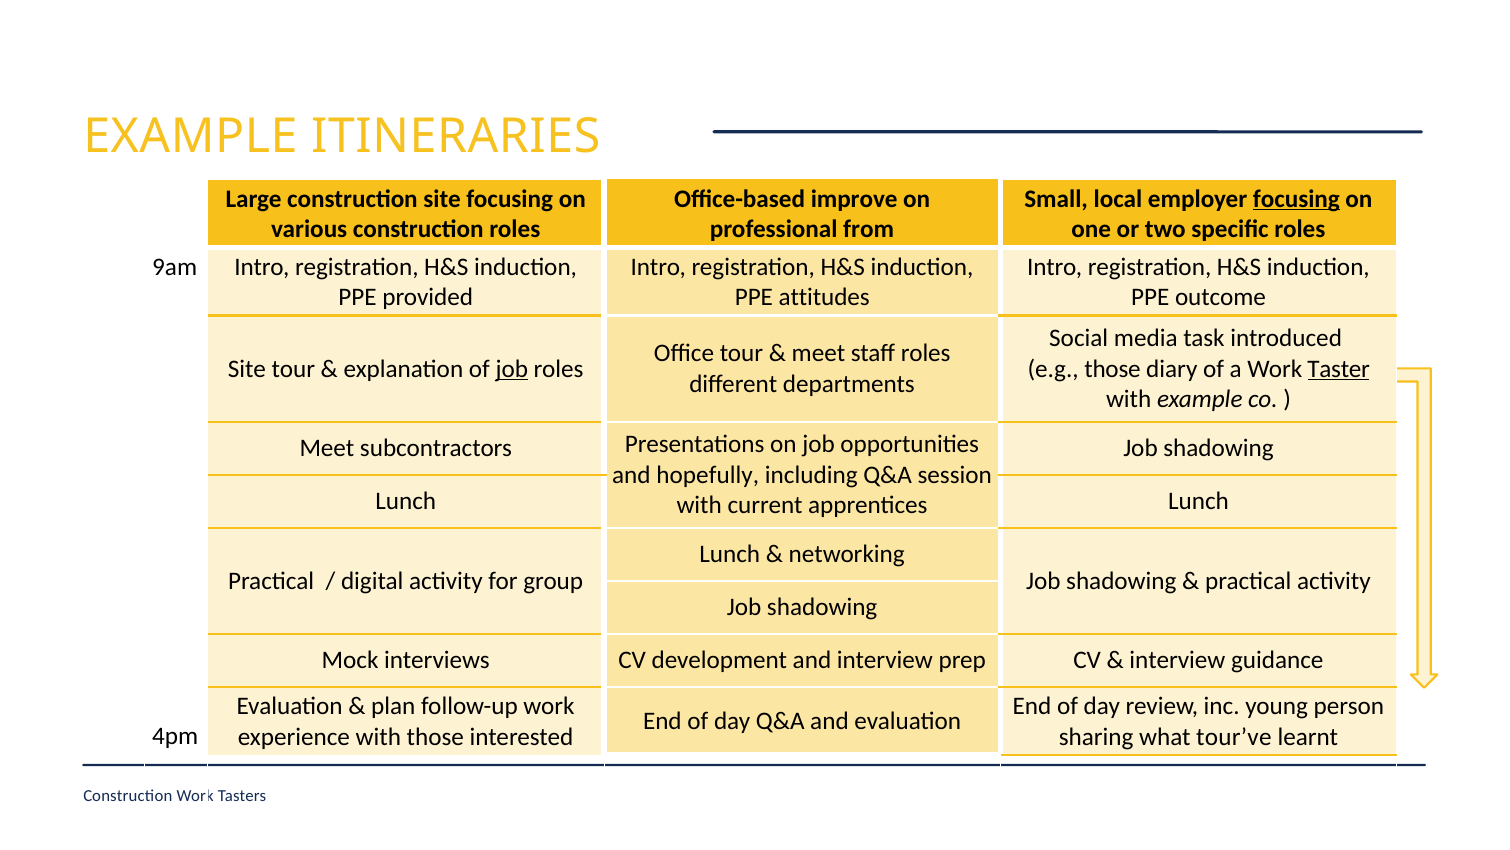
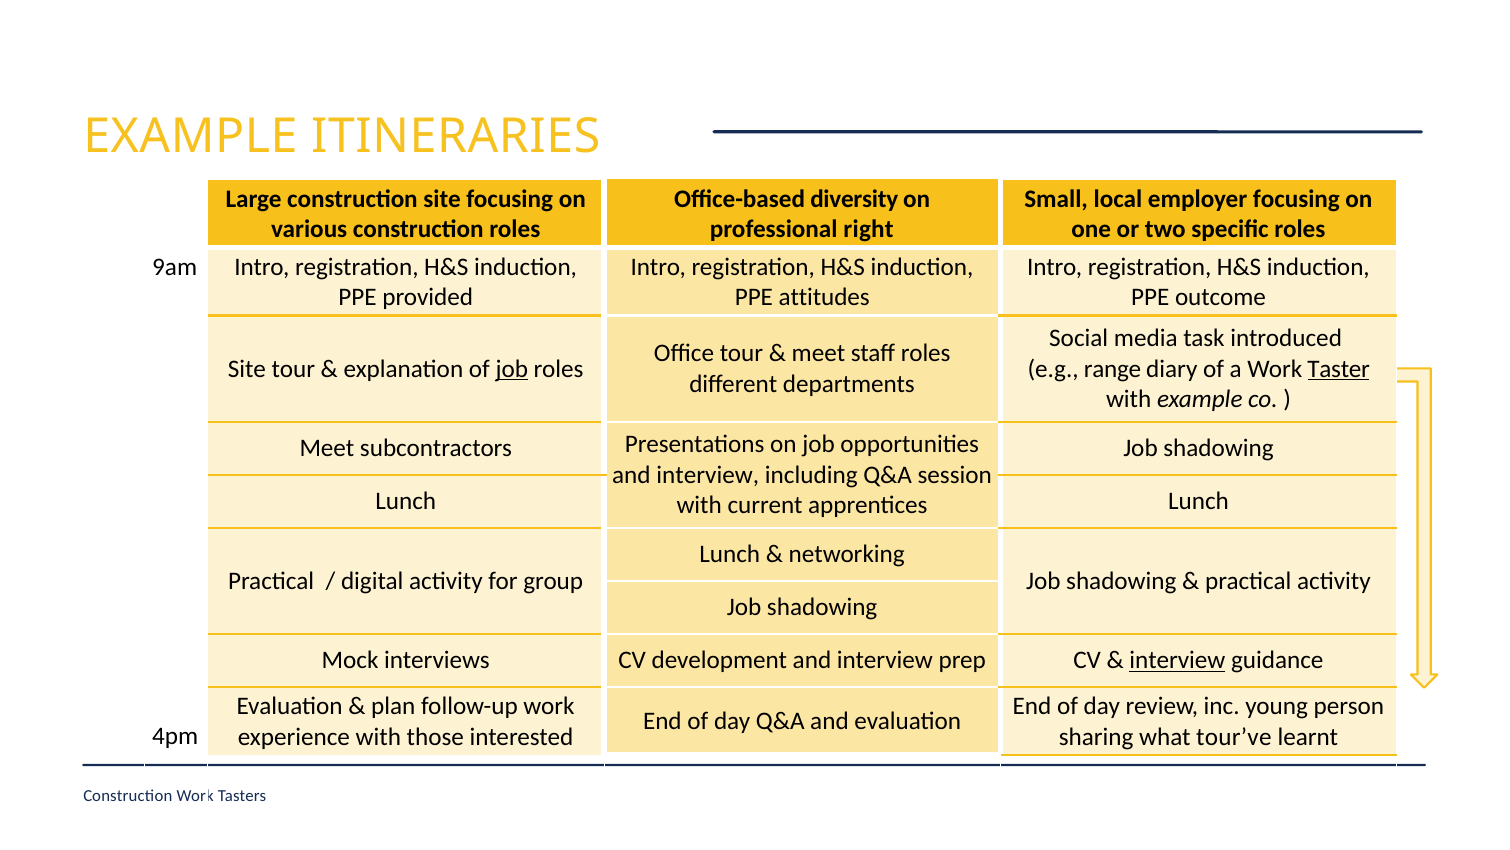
improve: improve -> diversity
focusing at (1296, 199) underline: present -> none
from: from -> right
e.g those: those -> range
hopefully at (708, 475): hopefully -> interview
interview at (1177, 660) underline: none -> present
